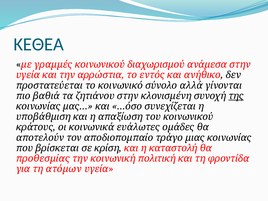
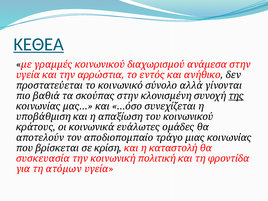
ΚΕΘΕΑ underline: none -> present
ζητιάνου: ζητιάνου -> σκούπας
προθεσµίας: προθεσµίας -> συσκευασία
